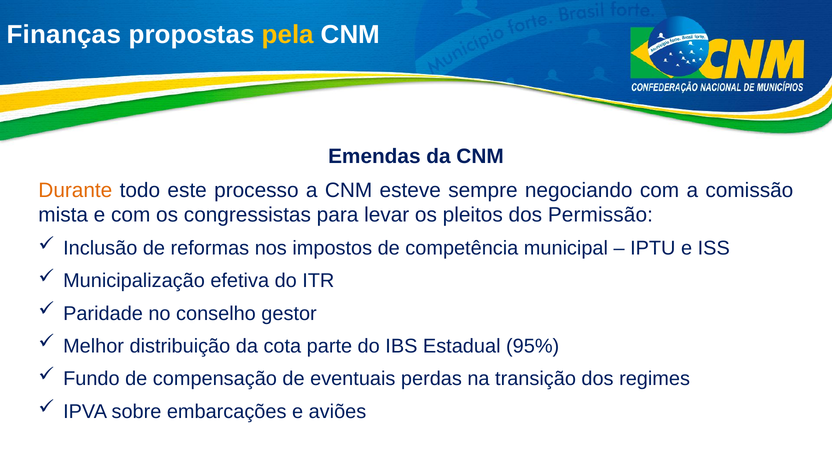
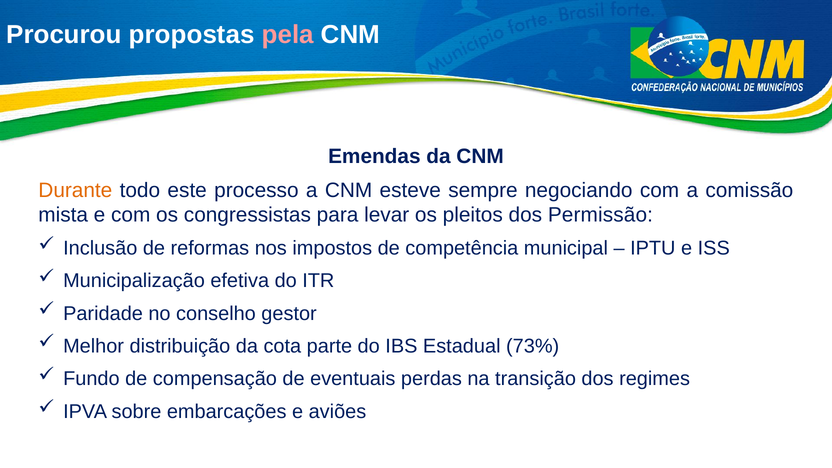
Finanças: Finanças -> Procurou
pela colour: yellow -> pink
95%: 95% -> 73%
